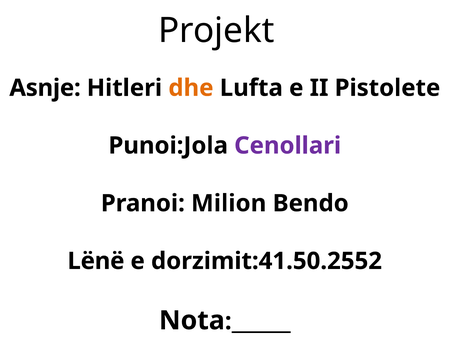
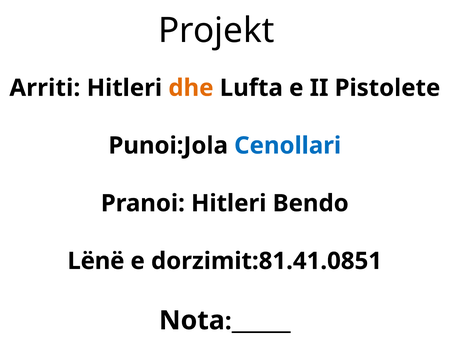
Asnje: Asnje -> Arriti
Cenollari colour: purple -> blue
Pranoi Milion: Milion -> Hitleri
dorzimit:41.50.2552: dorzimit:41.50.2552 -> dorzimit:81.41.0851
